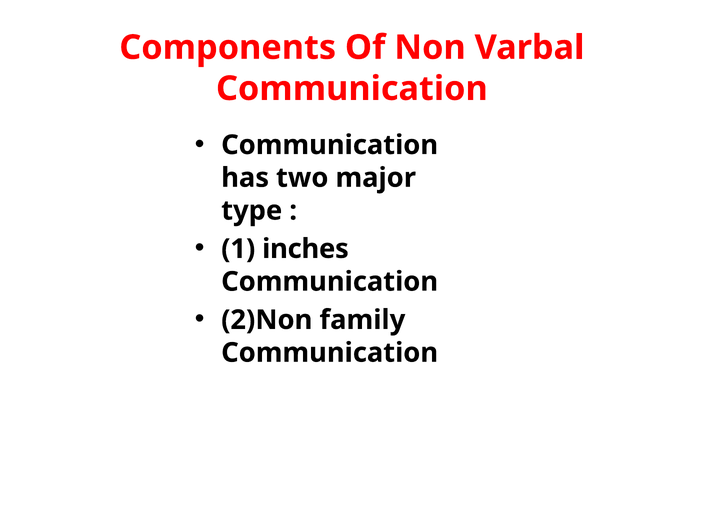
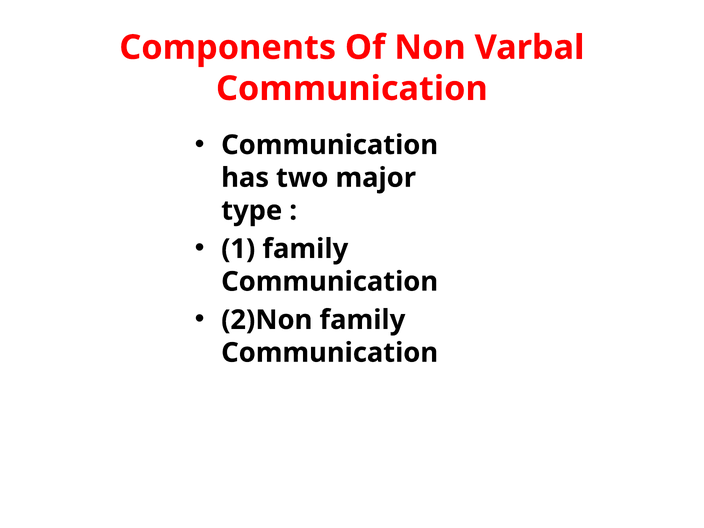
1 inches: inches -> family
